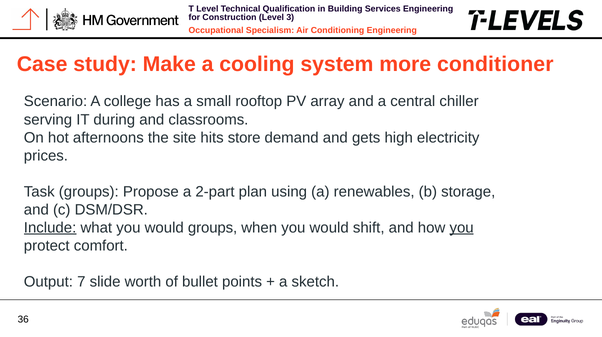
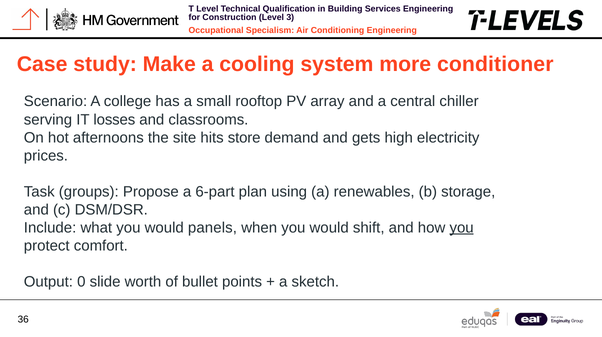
during: during -> losses
2-part: 2-part -> 6-part
Include underline: present -> none
would groups: groups -> panels
7: 7 -> 0
